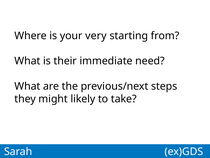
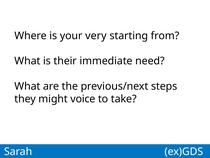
likely: likely -> voice
